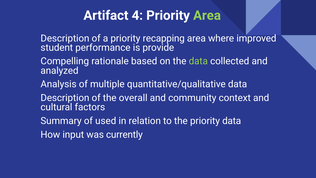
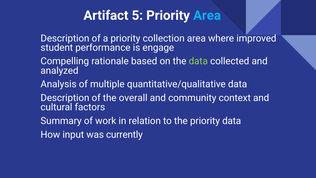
4: 4 -> 5
Area at (207, 15) colour: light green -> light blue
recapping: recapping -> collection
provide: provide -> engage
used: used -> work
